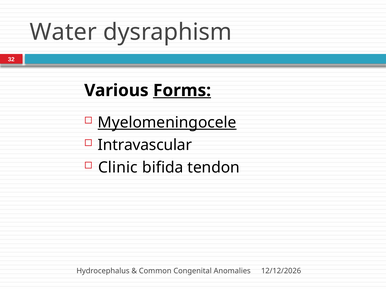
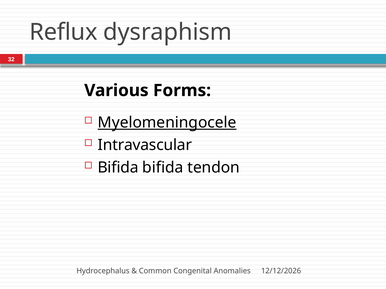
Water: Water -> Reflux
Forms underline: present -> none
Clinic at (118, 168): Clinic -> Bifida
